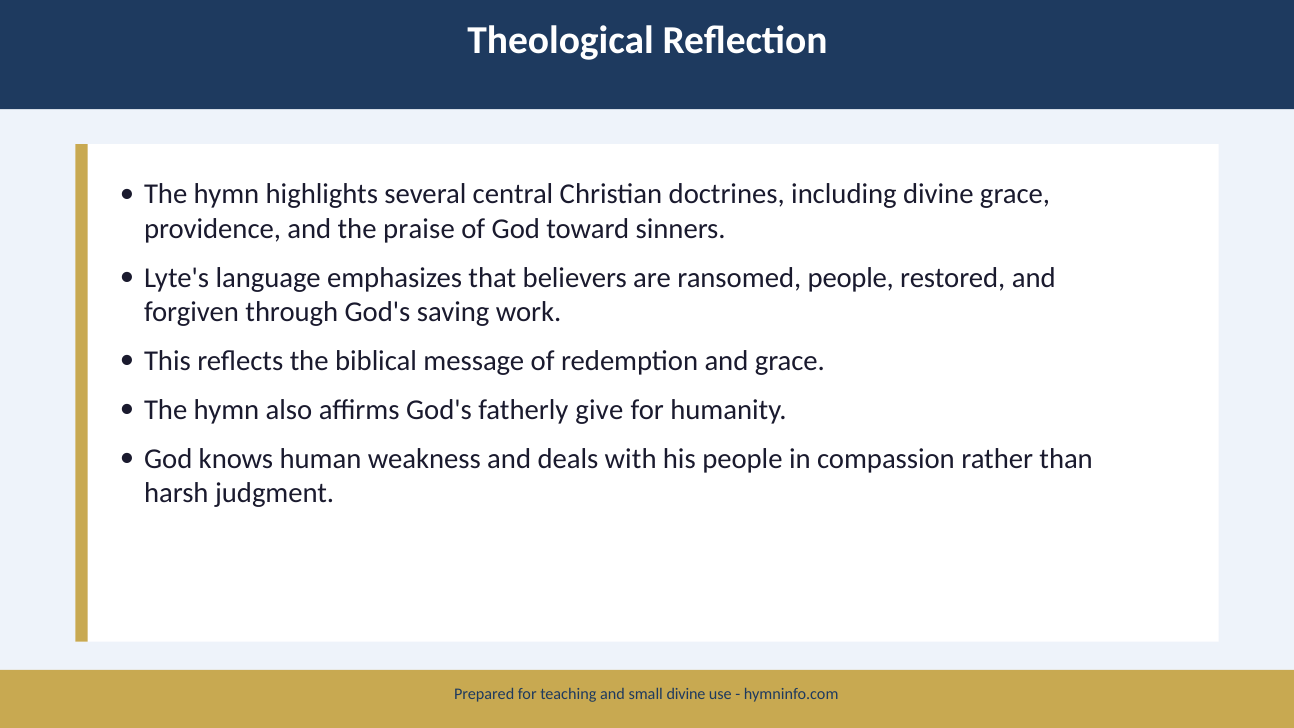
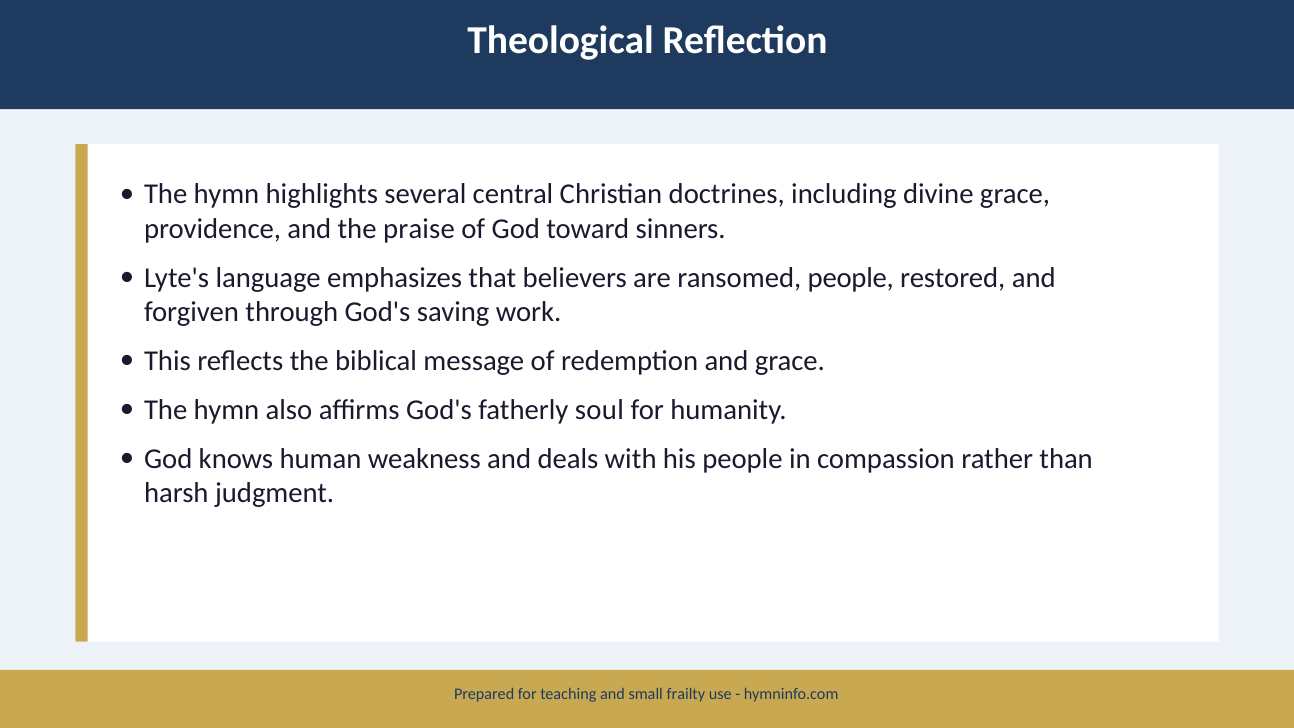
give: give -> soul
small divine: divine -> frailty
